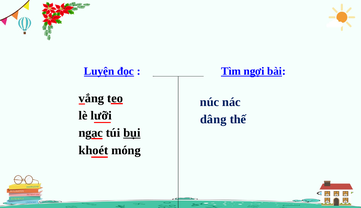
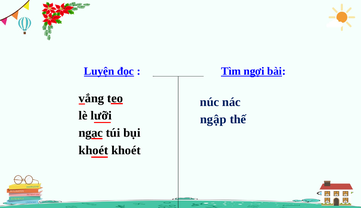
dâng: dâng -> ngập
bụi underline: present -> none
khoét móng: móng -> khoét
